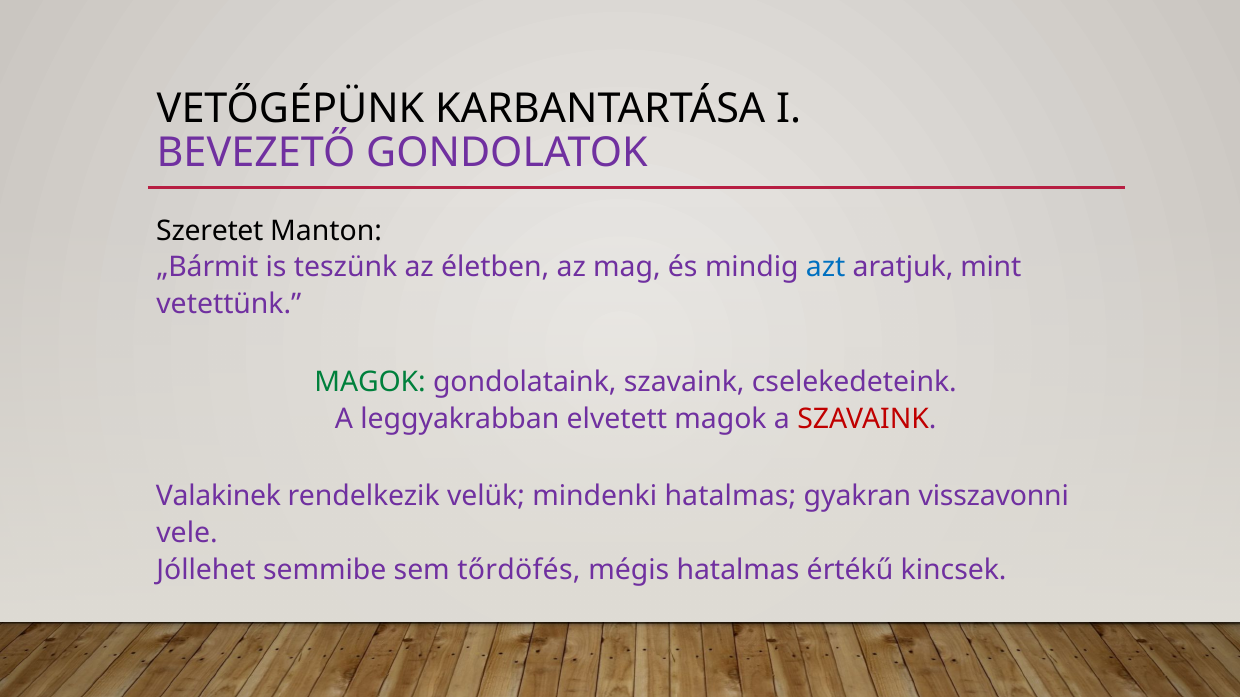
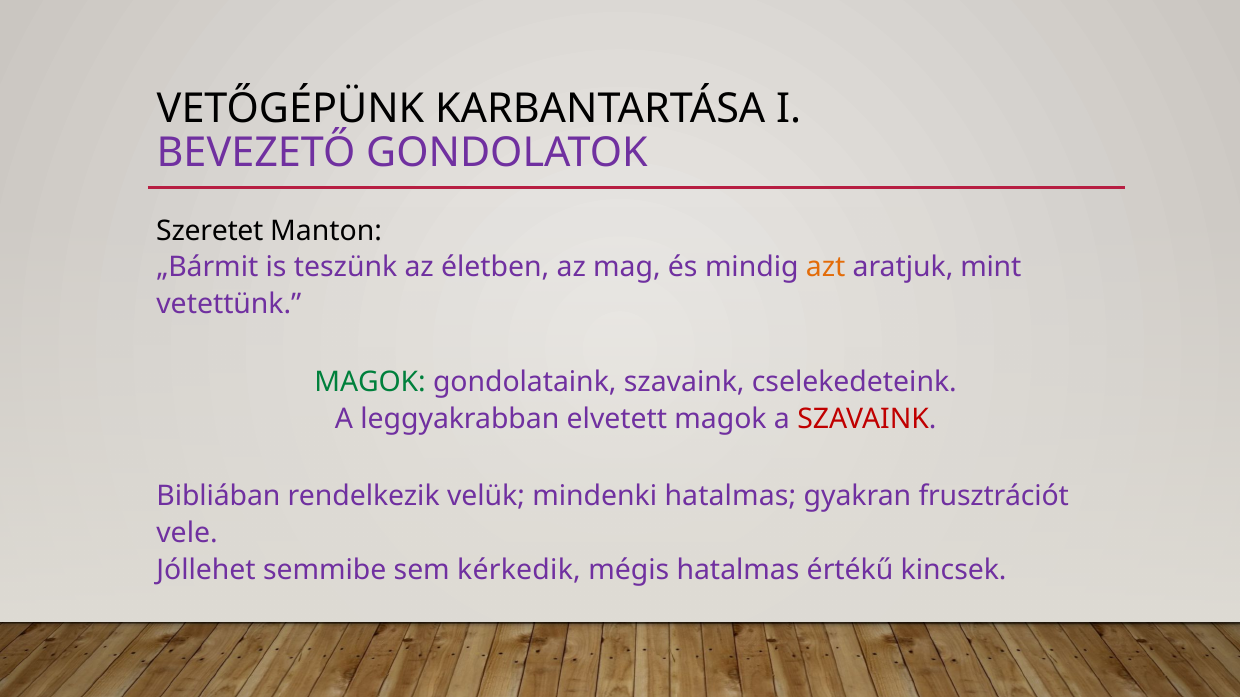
azt colour: blue -> orange
Valakinek: Valakinek -> Bibliában
visszavonni: visszavonni -> frusztrációt
tőrdöfés: tőrdöfés -> kérkedik
